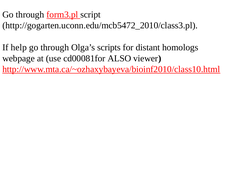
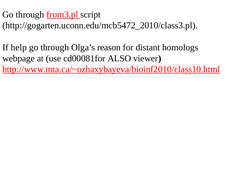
form3.pl: form3.pl -> from3.pl
scripts: scripts -> reason
